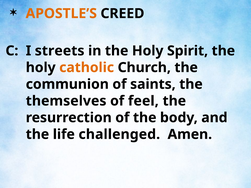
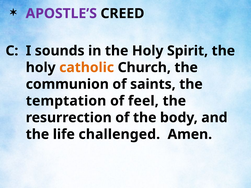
APOSTLE’S colour: orange -> purple
streets: streets -> sounds
themselves: themselves -> temptation
